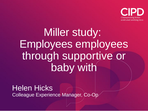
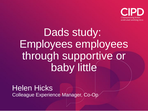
Miller: Miller -> Dads
with: with -> little
